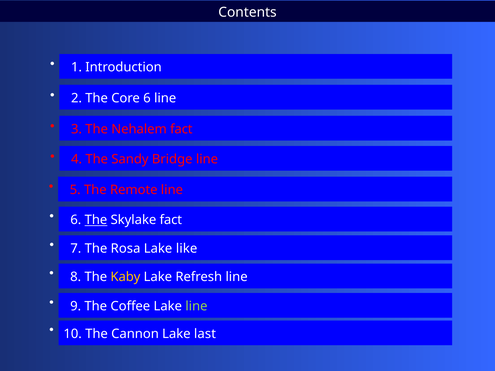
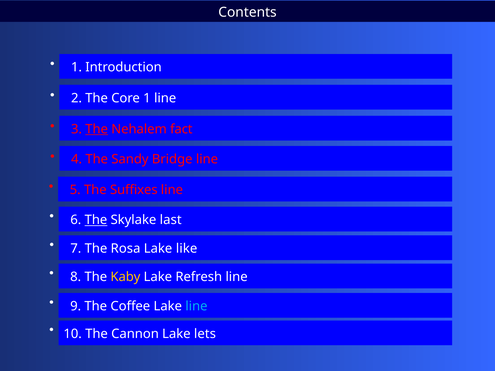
Core 6: 6 -> 1
The at (97, 129) underline: none -> present
Remote: Remote -> Suffixes
Skylake fact: fact -> last
line at (196, 306) colour: light green -> light blue
last: last -> lets
